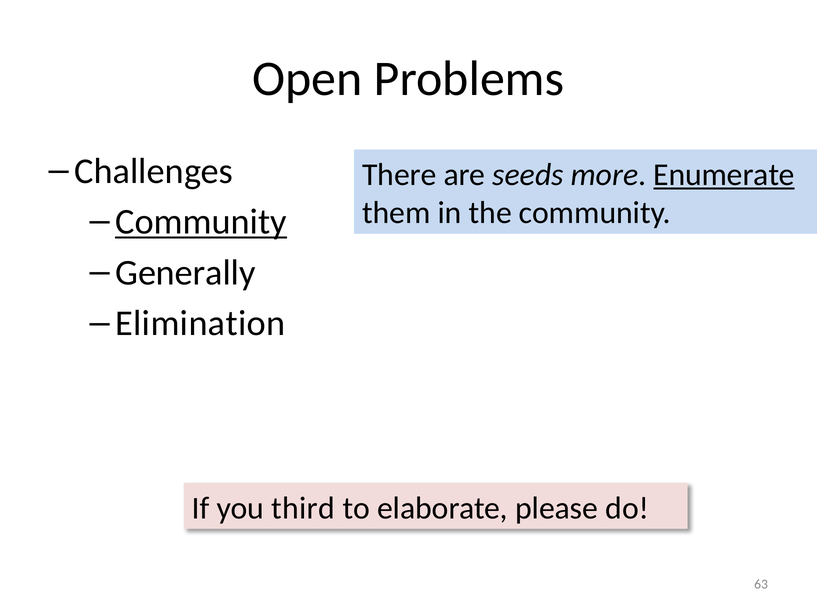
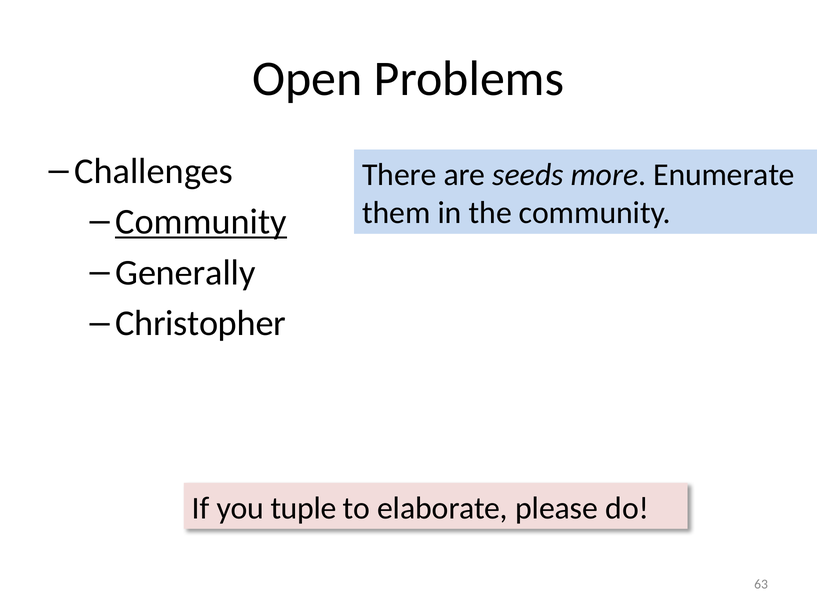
Enumerate underline: present -> none
Elimination: Elimination -> Christopher
third: third -> tuple
